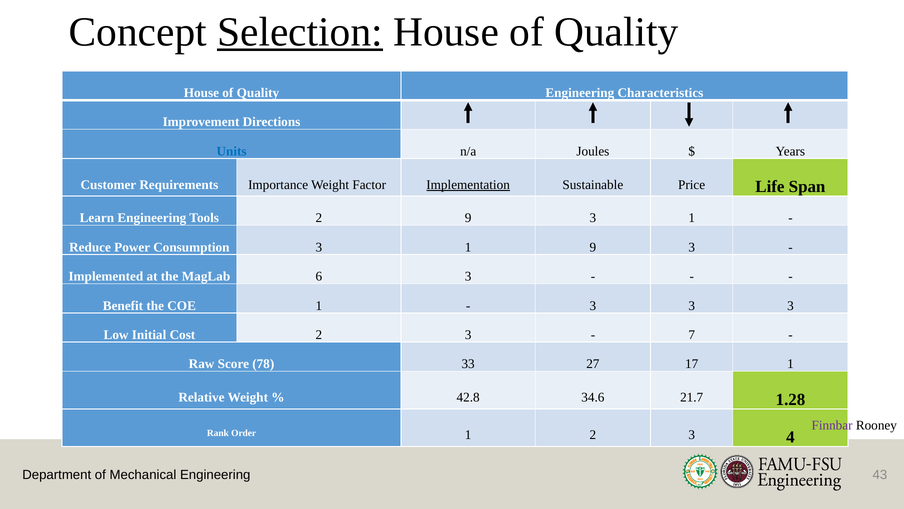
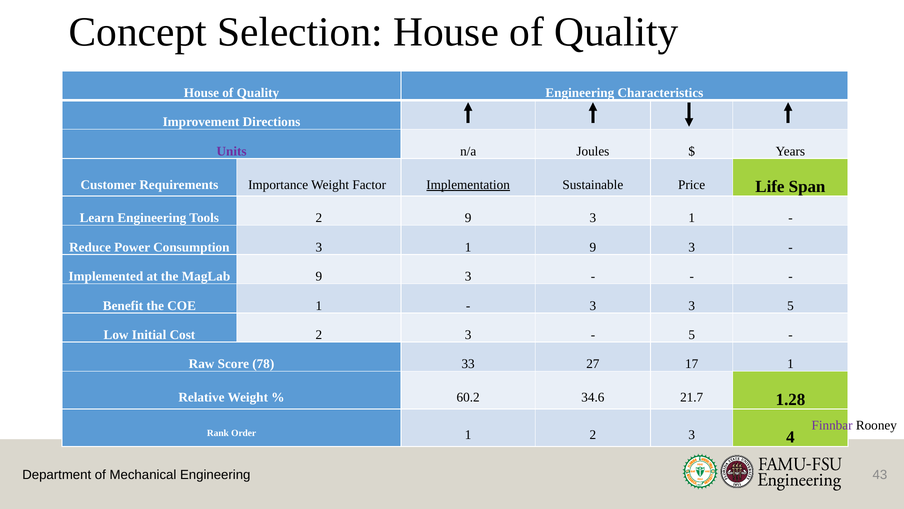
Selection underline: present -> none
Units colour: blue -> purple
MagLab 6: 6 -> 9
3 3 3: 3 -> 5
7 at (692, 335): 7 -> 5
42.8: 42.8 -> 60.2
